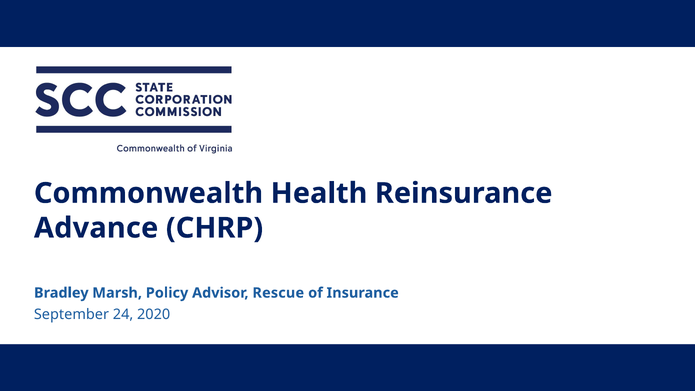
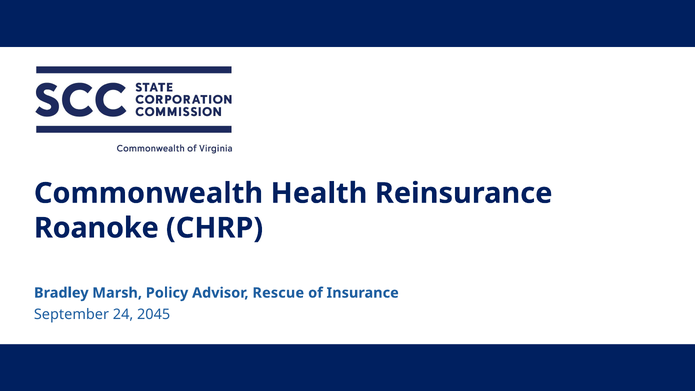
Advance: Advance -> Roanoke
2020: 2020 -> 2045
